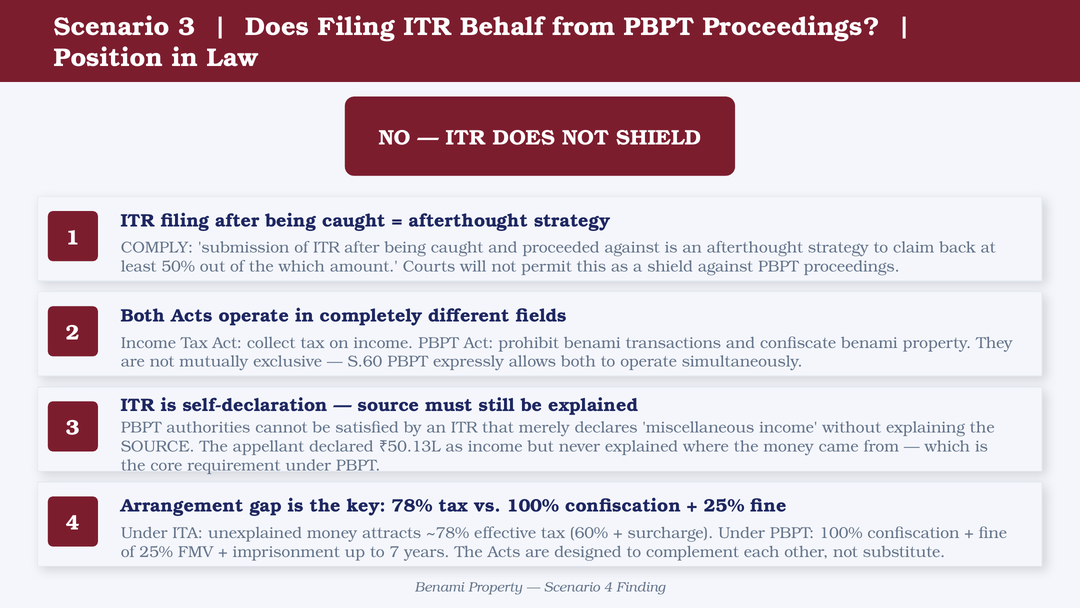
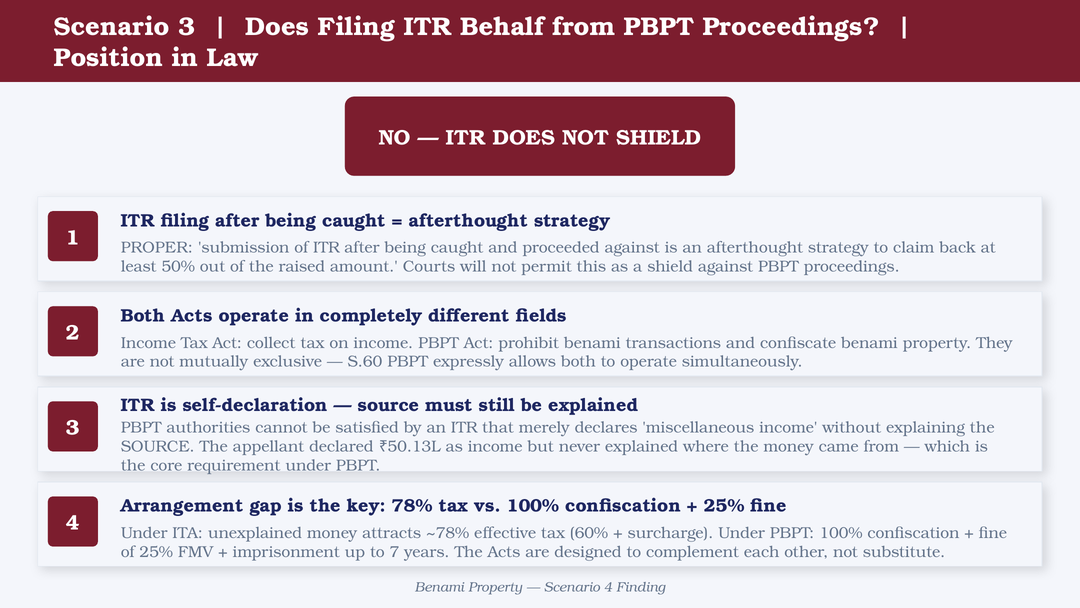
COMPLY: COMPLY -> PROPER
the which: which -> raised
